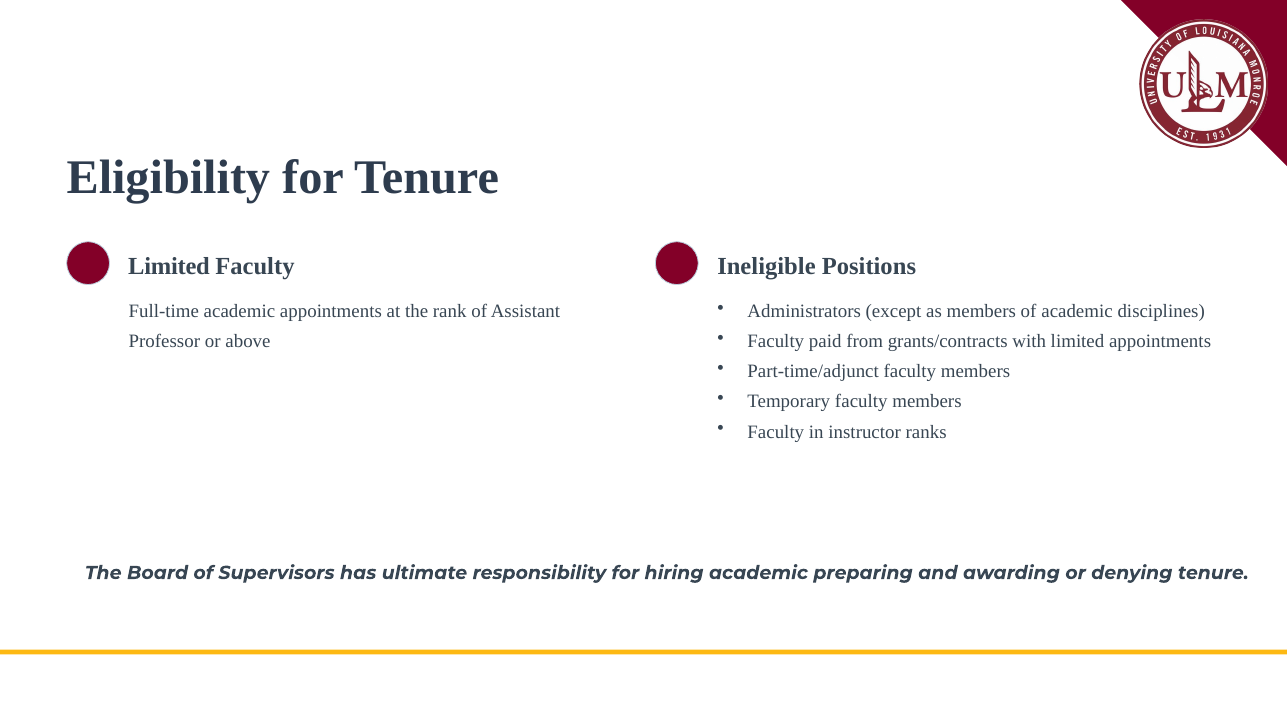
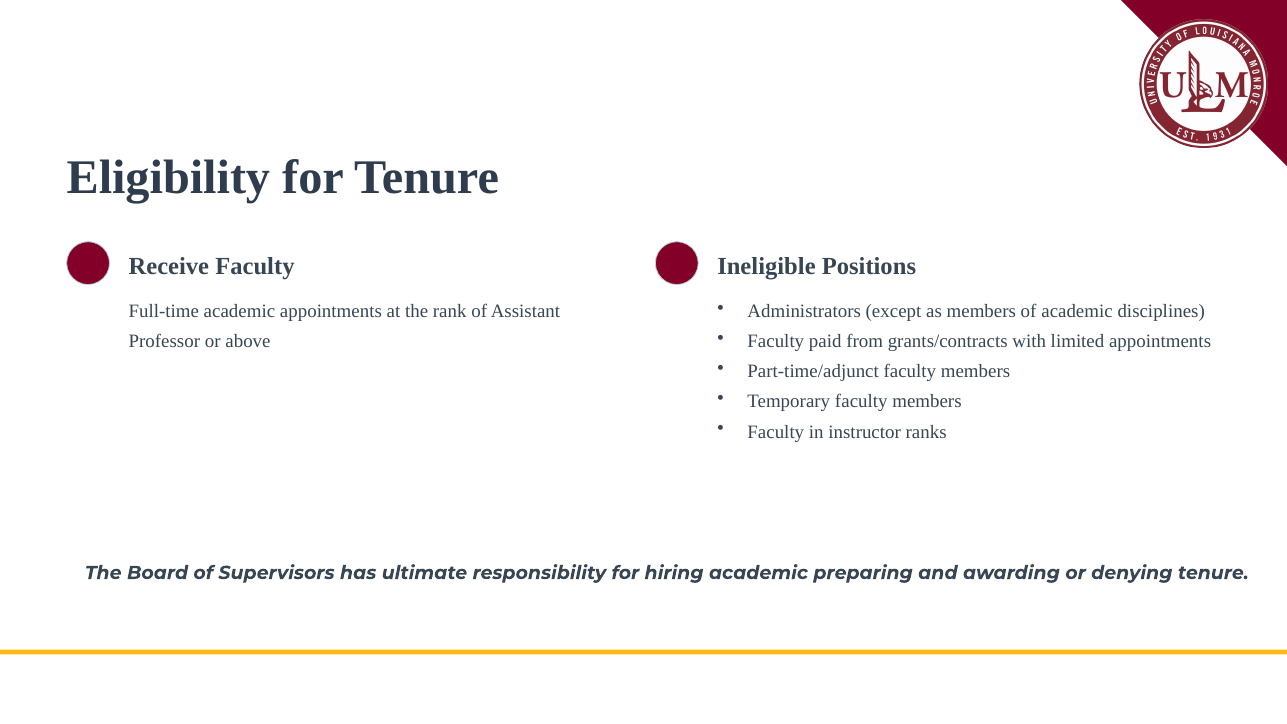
Limited at (169, 266): Limited -> Receive
